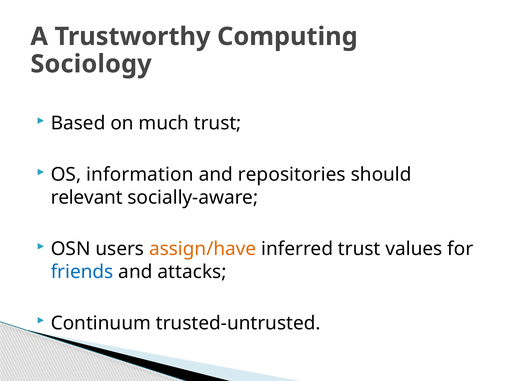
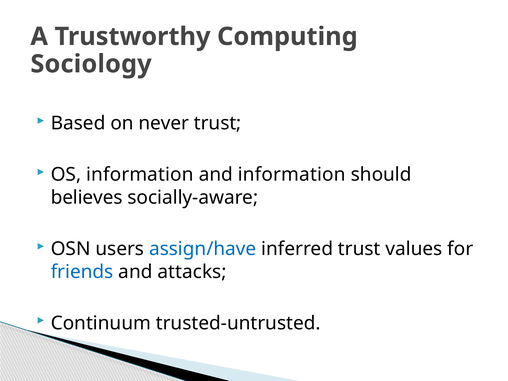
much: much -> never
and repositories: repositories -> information
relevant: relevant -> believes
assign/have colour: orange -> blue
